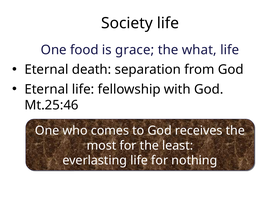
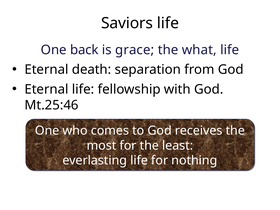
Society: Society -> Saviors
food: food -> back
